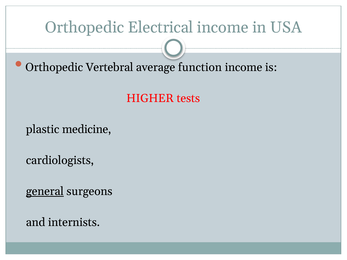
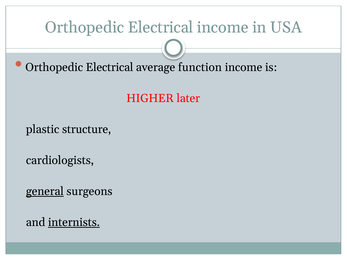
Vertebral at (110, 67): Vertebral -> Electrical
tests: tests -> later
medicine: medicine -> structure
internists underline: none -> present
